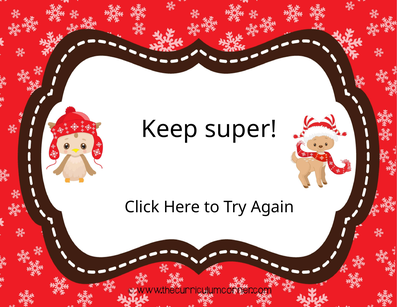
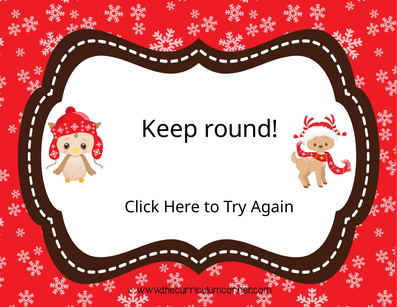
super: super -> round
